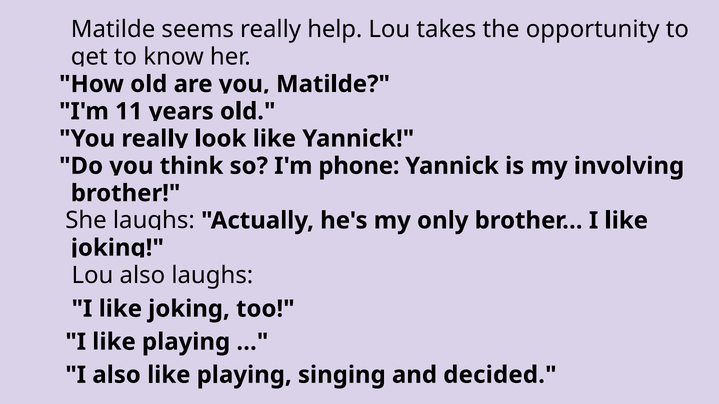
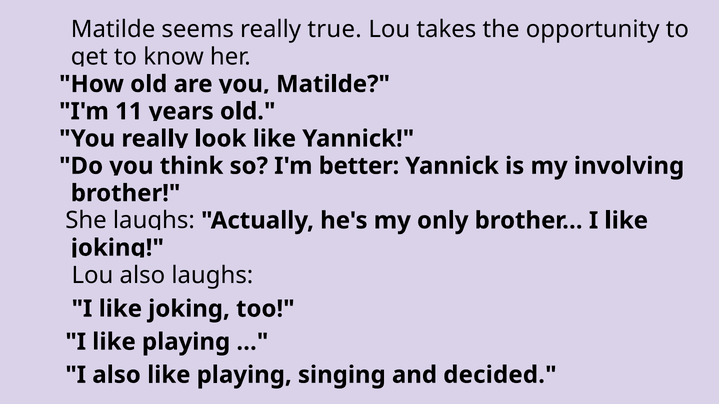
help: help -> true
phone: phone -> better
